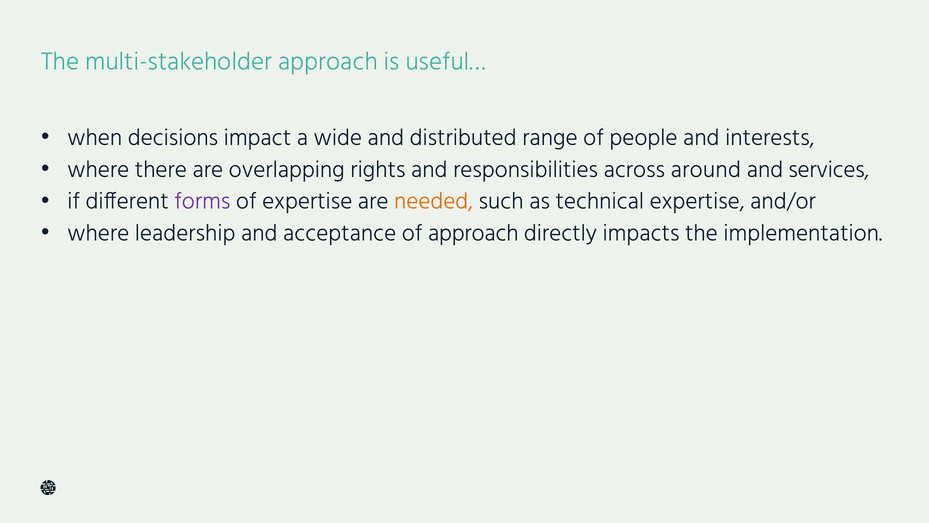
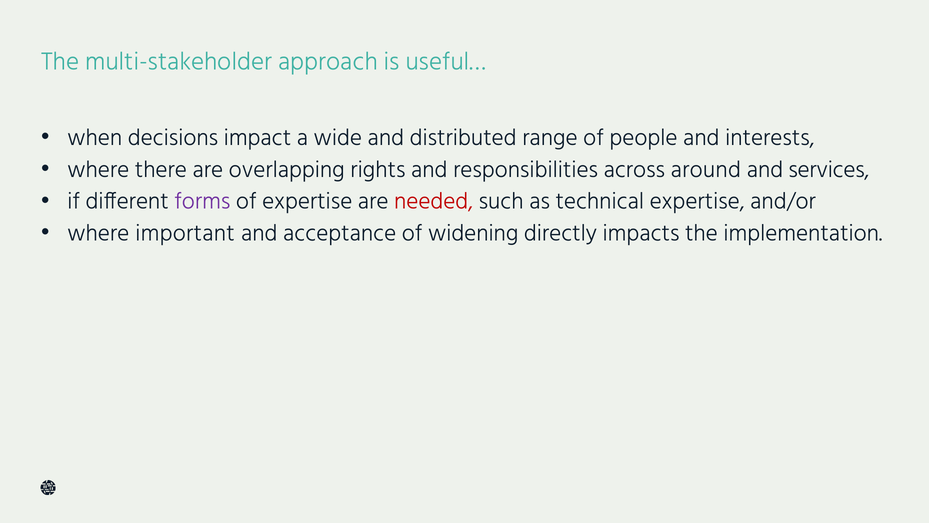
needed colour: orange -> red
leadership: leadership -> important
of approach: approach -> widening
